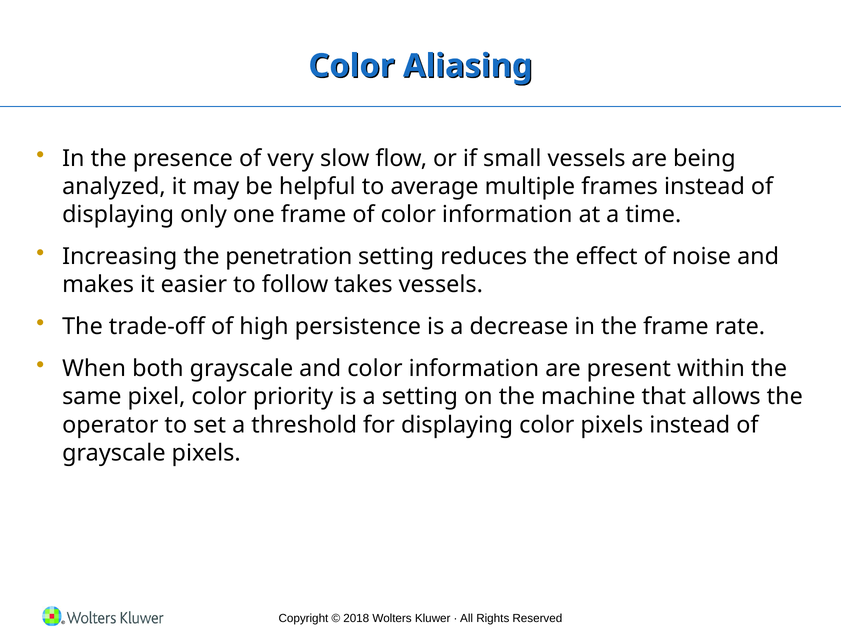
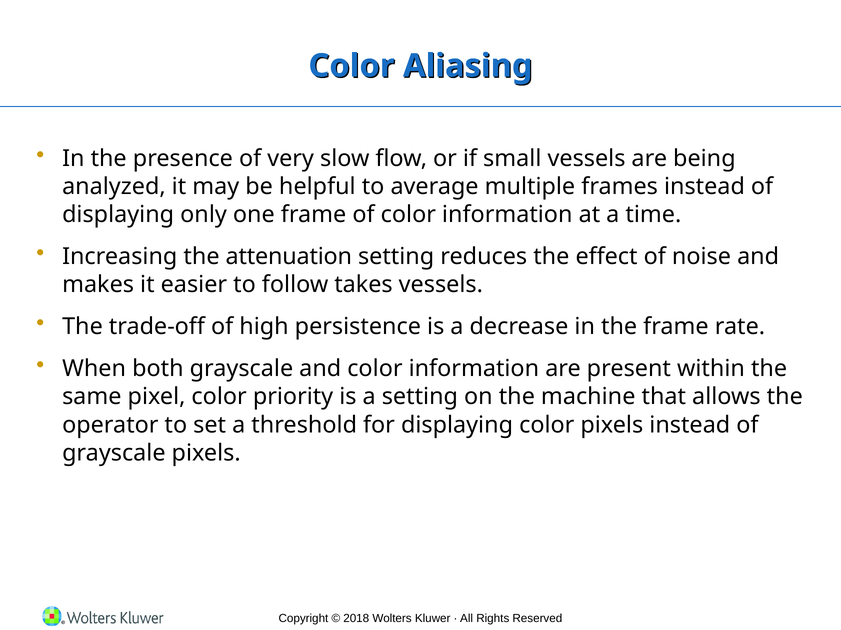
penetration: penetration -> attenuation
